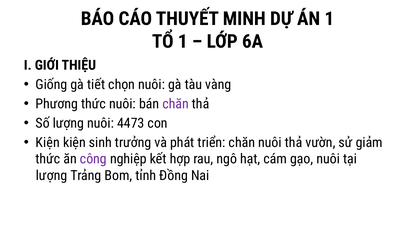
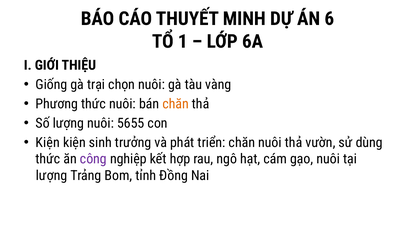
ÁN 1: 1 -> 6
tiết: tiết -> trại
chăn at (176, 104) colour: purple -> orange
4473: 4473 -> 5655
giảm: giảm -> dùng
